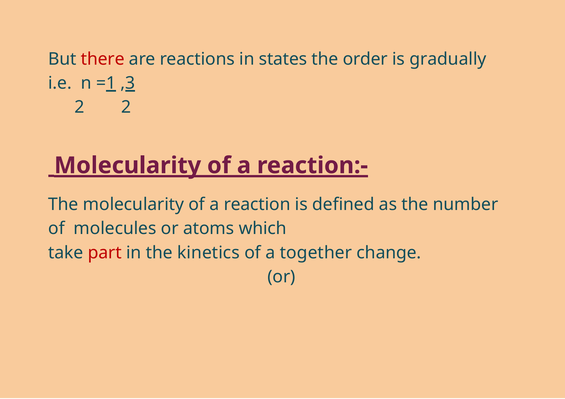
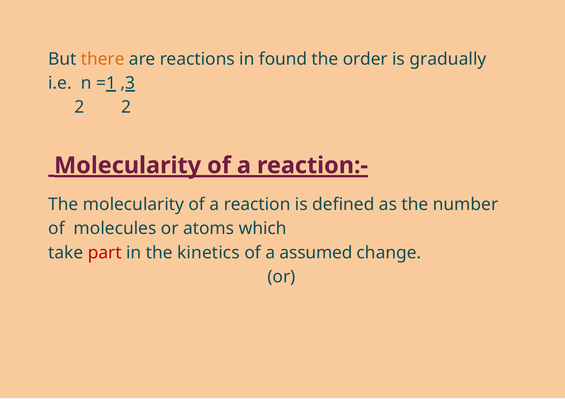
there colour: red -> orange
states: states -> found
together: together -> assumed
